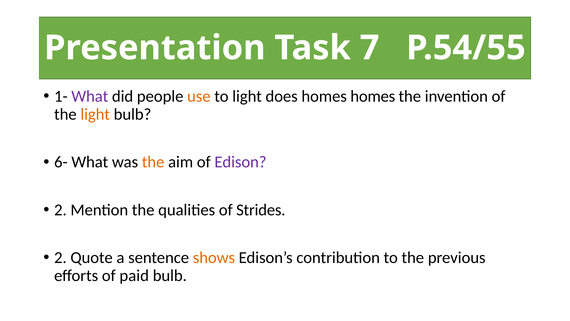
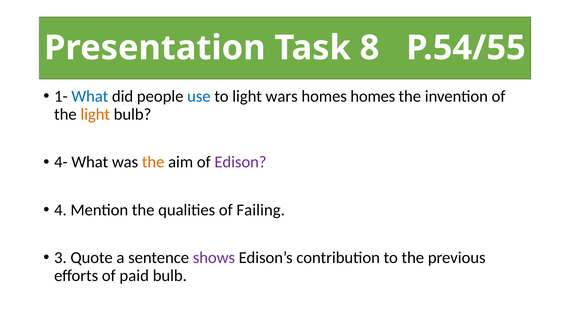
7: 7 -> 8
What at (90, 96) colour: purple -> blue
use colour: orange -> blue
does: does -> wars
6-: 6- -> 4-
2 at (60, 210): 2 -> 4
Strides: Strides -> Failing
2 at (60, 257): 2 -> 3
shows colour: orange -> purple
